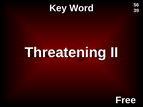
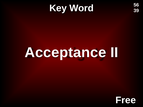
Threatening: Threatening -> Acceptance
